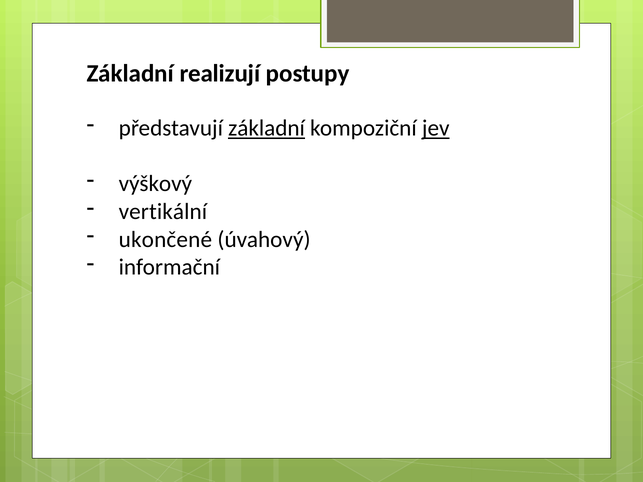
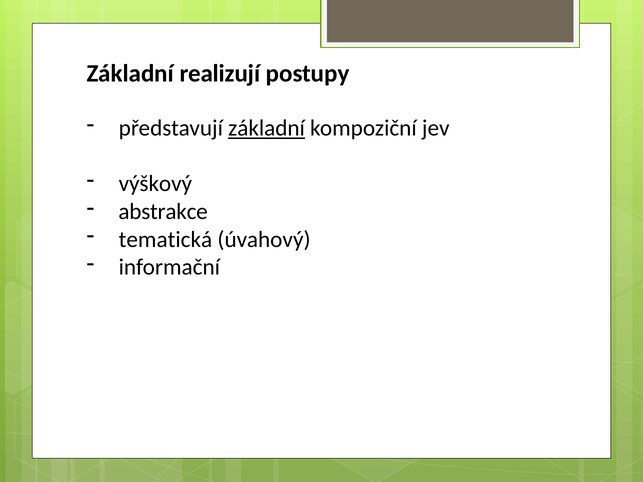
jev underline: present -> none
vertikální: vertikální -> abstrakce
ukončené: ukončené -> tematická
